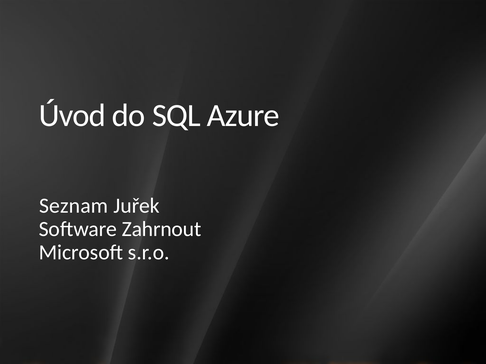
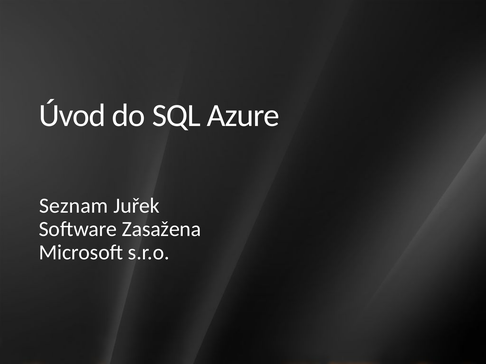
Zahrnout: Zahrnout -> Zasažena
